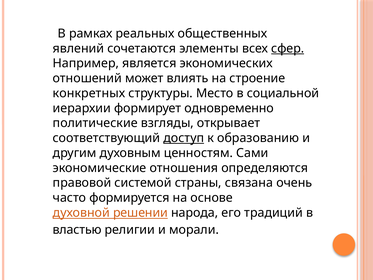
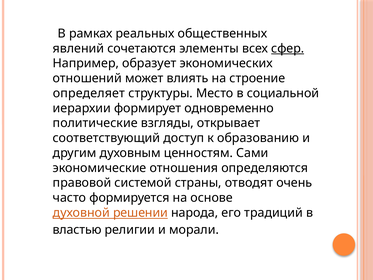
является: является -> образует
конкретных: конкретных -> определяет
доступ underline: present -> none
связана: связана -> отводят
